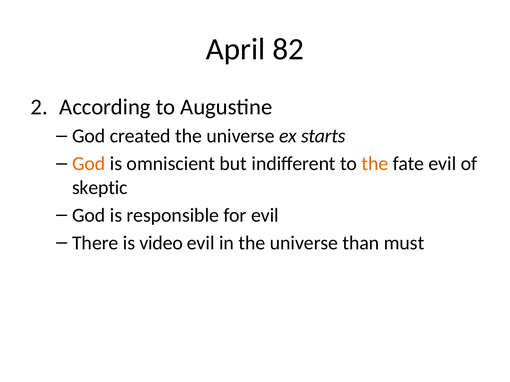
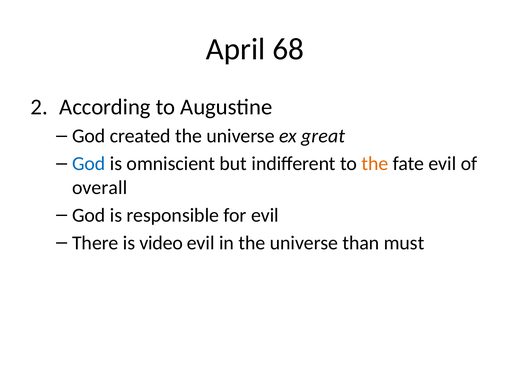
82: 82 -> 68
starts: starts -> great
God at (89, 164) colour: orange -> blue
skeptic: skeptic -> overall
